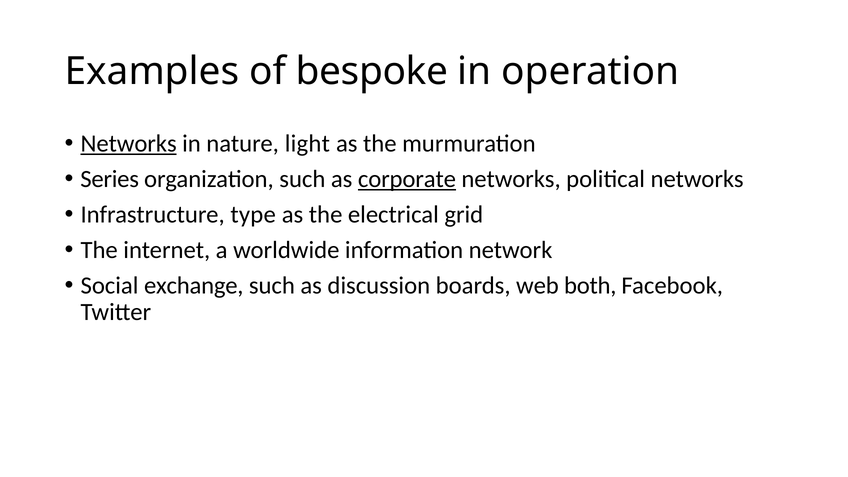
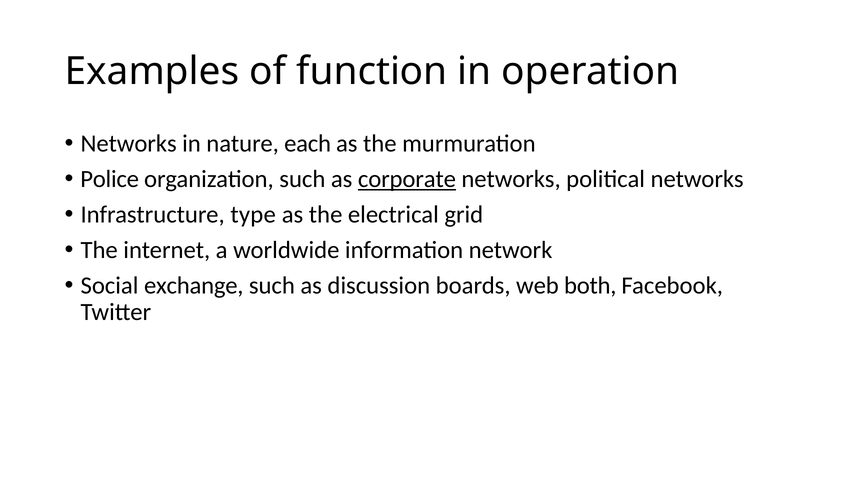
bespoke: bespoke -> function
Networks at (129, 143) underline: present -> none
light: light -> each
Series: Series -> Police
